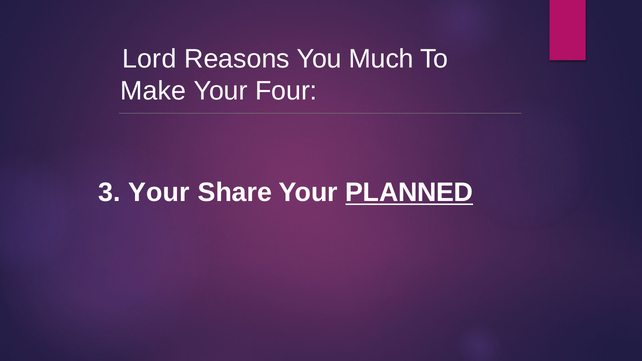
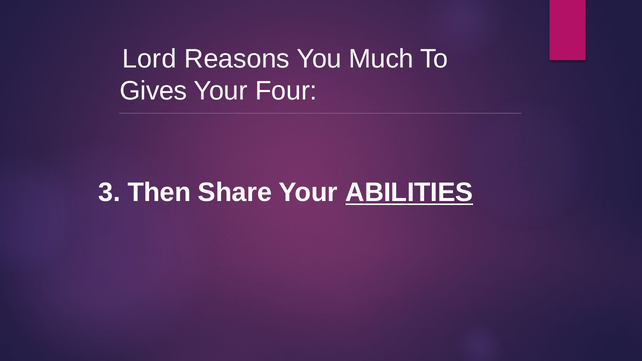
Make: Make -> Gives
3 Your: Your -> Then
PLANNED: PLANNED -> ABILITIES
